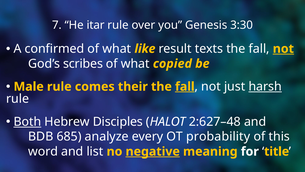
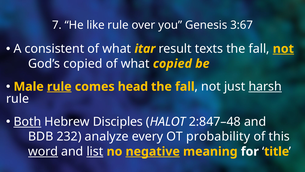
itar: itar -> like
3:30: 3:30 -> 3:67
confirmed: confirmed -> consistent
like: like -> itar
God’s scribes: scribes -> copied
rule at (59, 86) underline: none -> present
their: their -> head
fall at (185, 86) underline: present -> none
2:627–48: 2:627–48 -> 2:847–48
685: 685 -> 232
word underline: none -> present
list underline: none -> present
